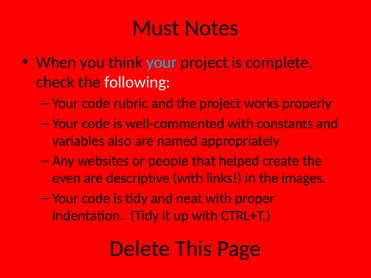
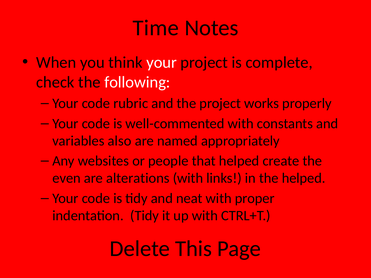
Must: Must -> Time
your at (162, 62) colour: light blue -> white
descriptive: descriptive -> alterations
the images: images -> helped
